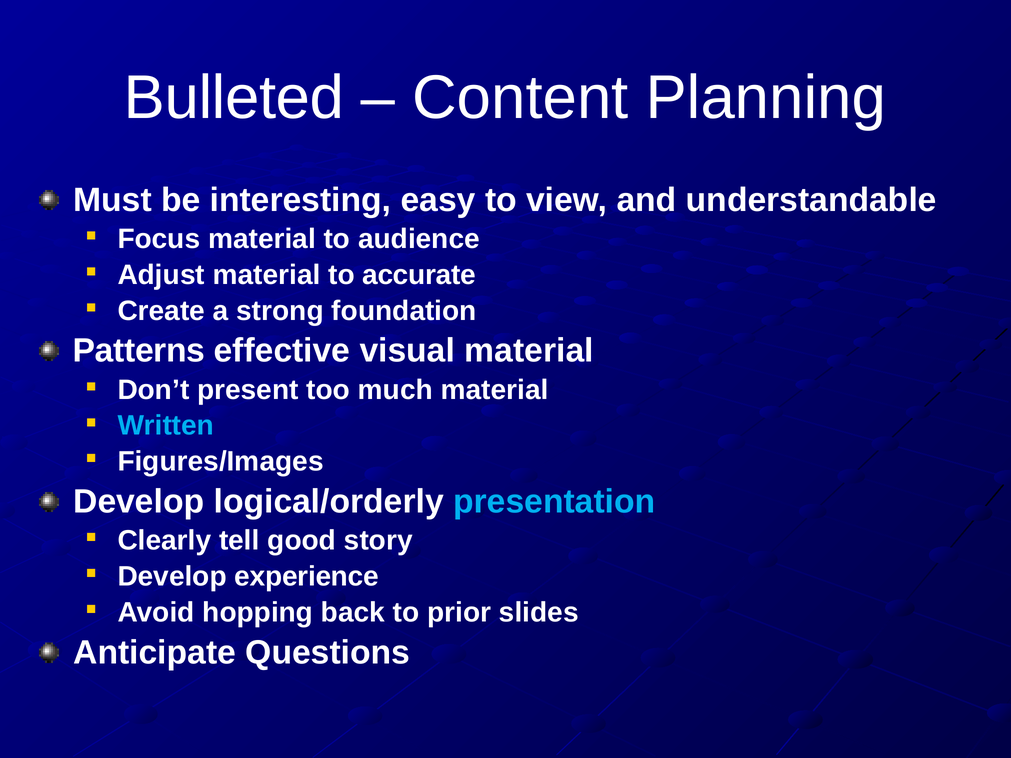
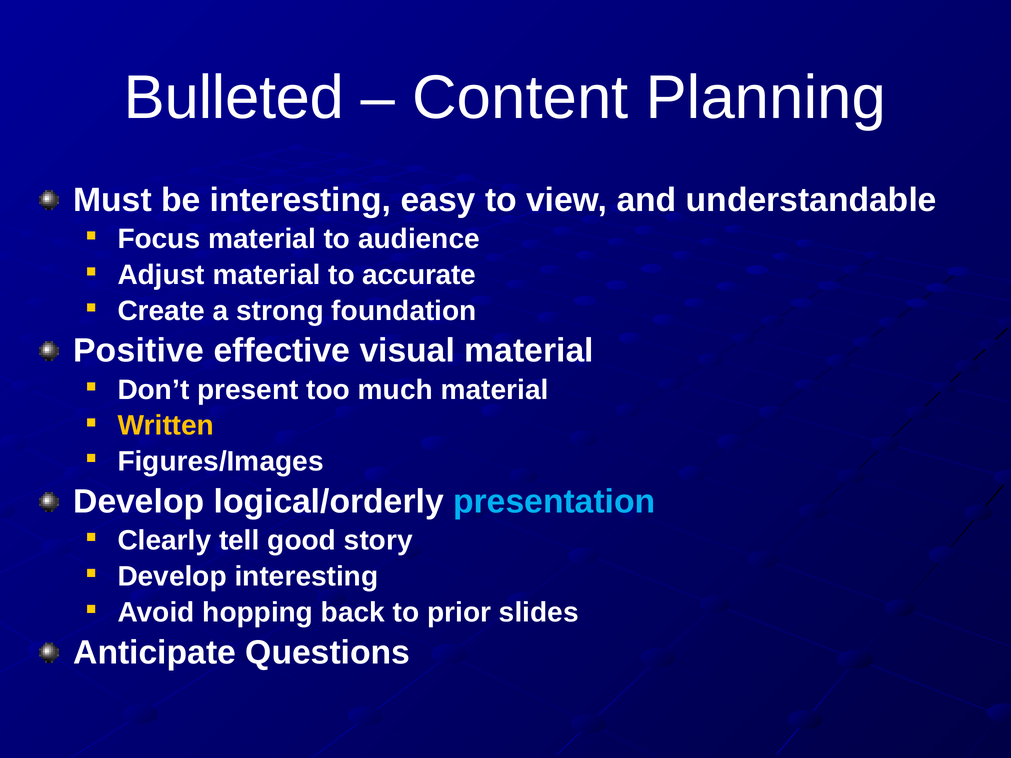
Patterns: Patterns -> Positive
Written colour: light blue -> yellow
Develop experience: experience -> interesting
